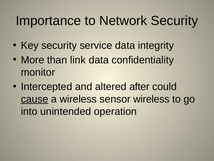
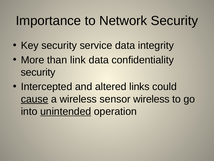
monitor at (38, 72): monitor -> security
after: after -> links
unintended underline: none -> present
